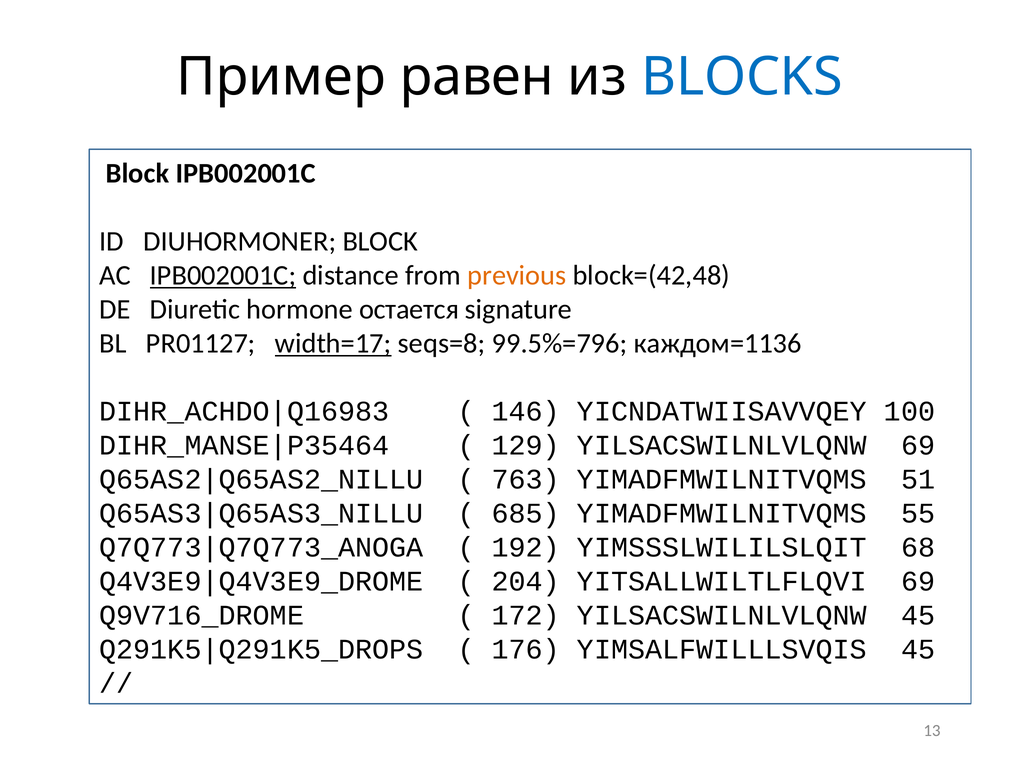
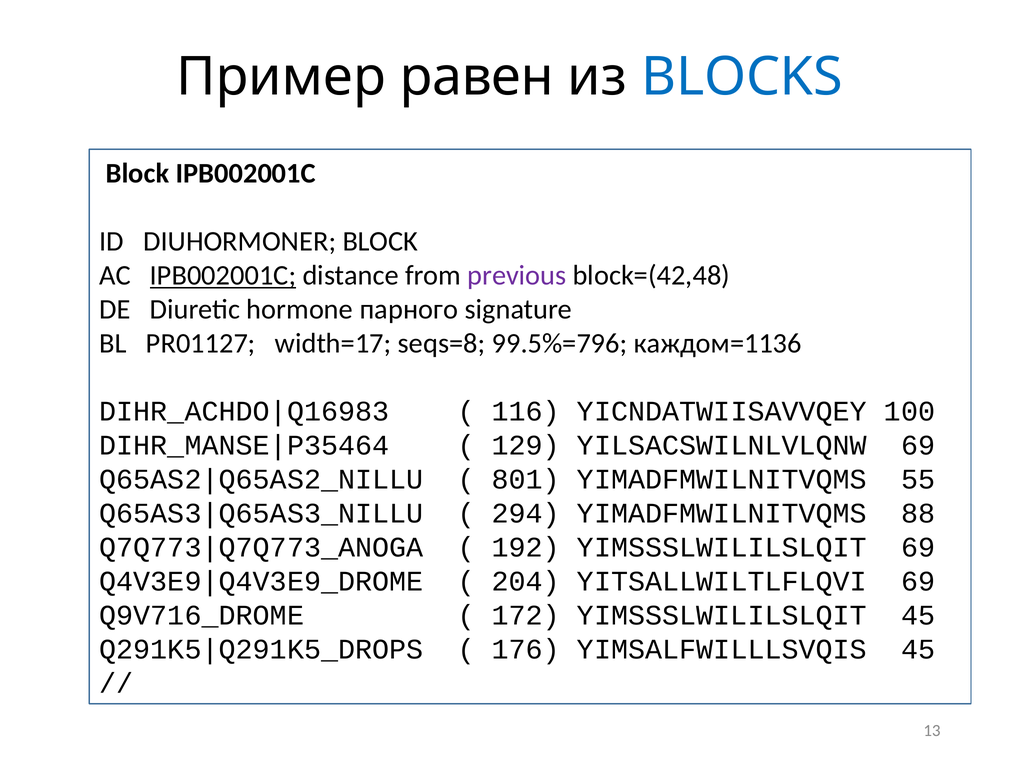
previous colour: orange -> purple
остается: остается -> парного
width=17 underline: present -> none
146: 146 -> 116
763: 763 -> 801
51: 51 -> 55
685: 685 -> 294
55: 55 -> 88
YIMSSSLWILILSLQIT 68: 68 -> 69
172 YILSACSWILNLVLQNW: YILSACSWILNLVLQNW -> YIMSSSLWILILSLQIT
